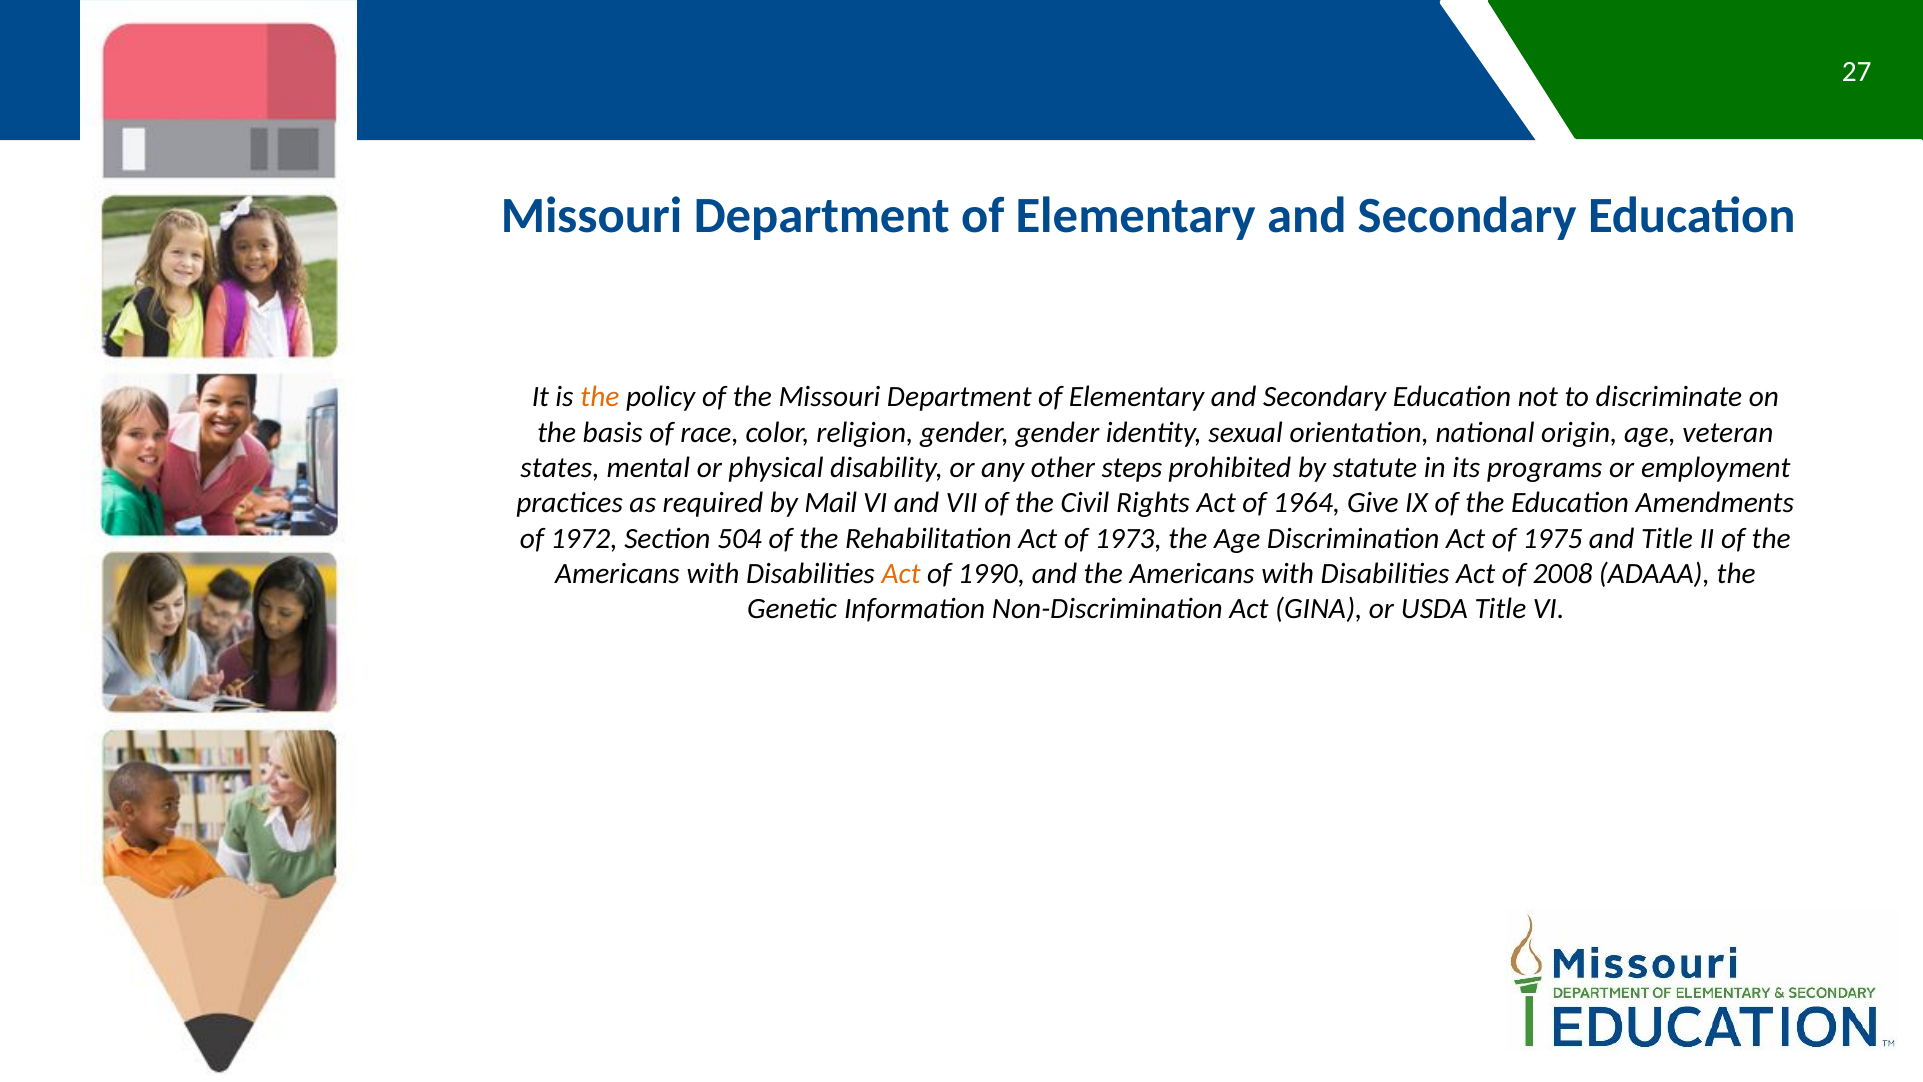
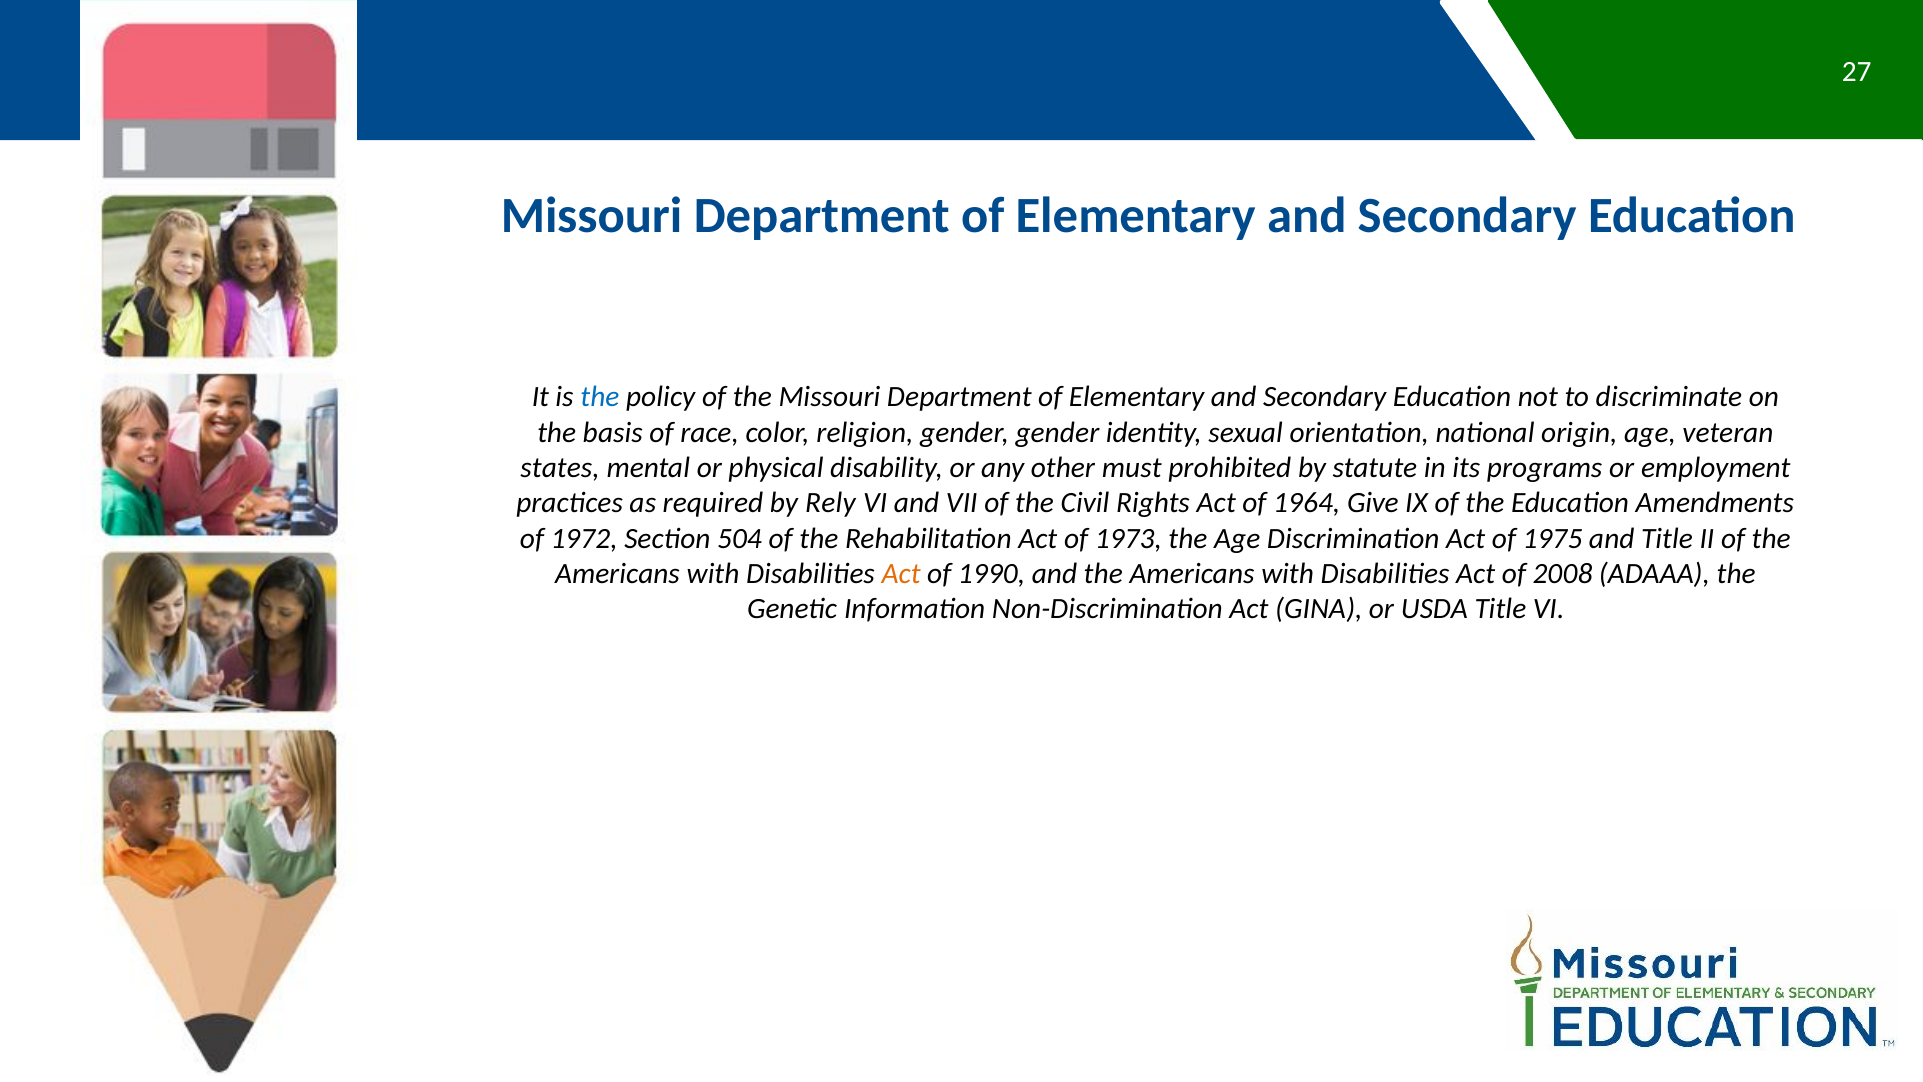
the at (600, 397) colour: orange -> blue
steps: steps -> must
Mail: Mail -> Rely
